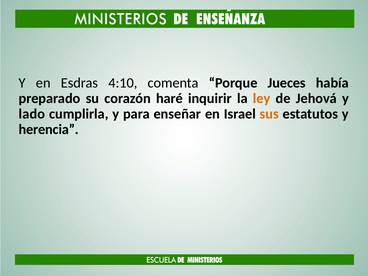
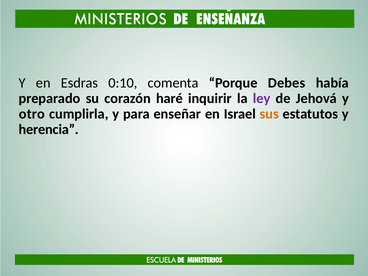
4:10: 4:10 -> 0:10
Jueces: Jueces -> Debes
ley colour: orange -> purple
lado: lado -> otro
